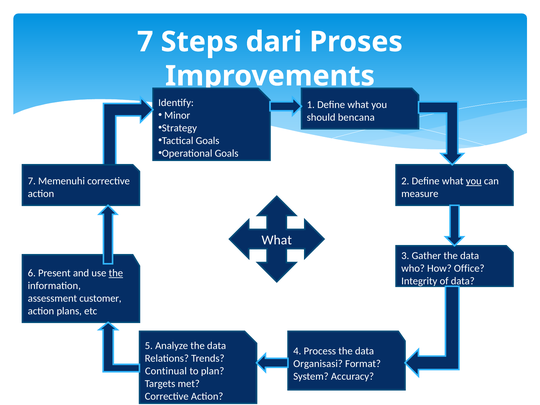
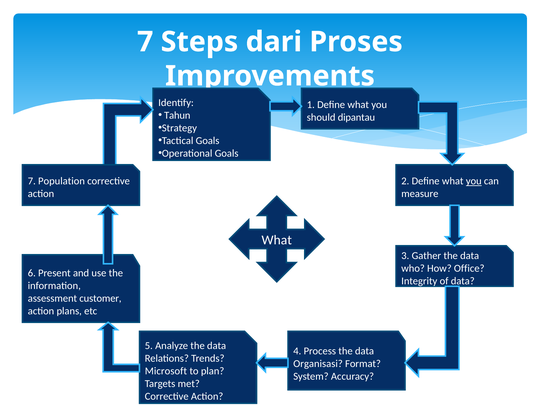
Minor: Minor -> Tahun
bencana: bencana -> dipantau
Memenuhi: Memenuhi -> Population
the at (116, 273) underline: present -> none
Continual: Continual -> Microsoft
